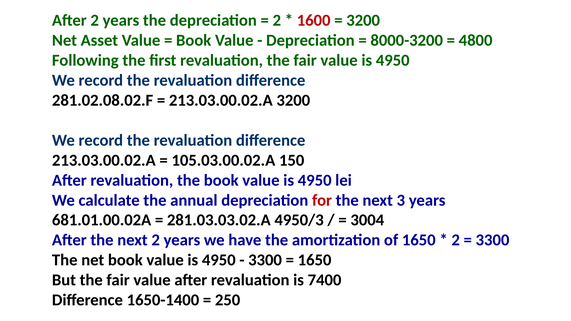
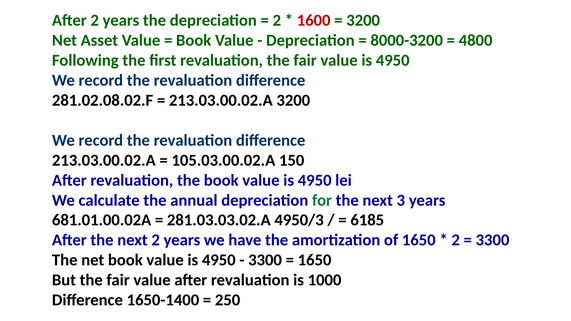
for colour: red -> green
3004: 3004 -> 6185
7400: 7400 -> 1000
